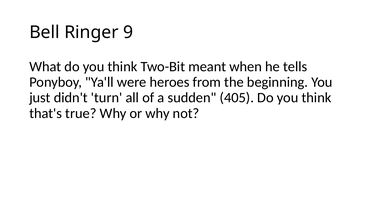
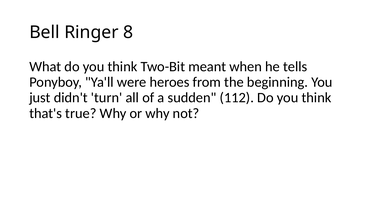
9: 9 -> 8
405: 405 -> 112
